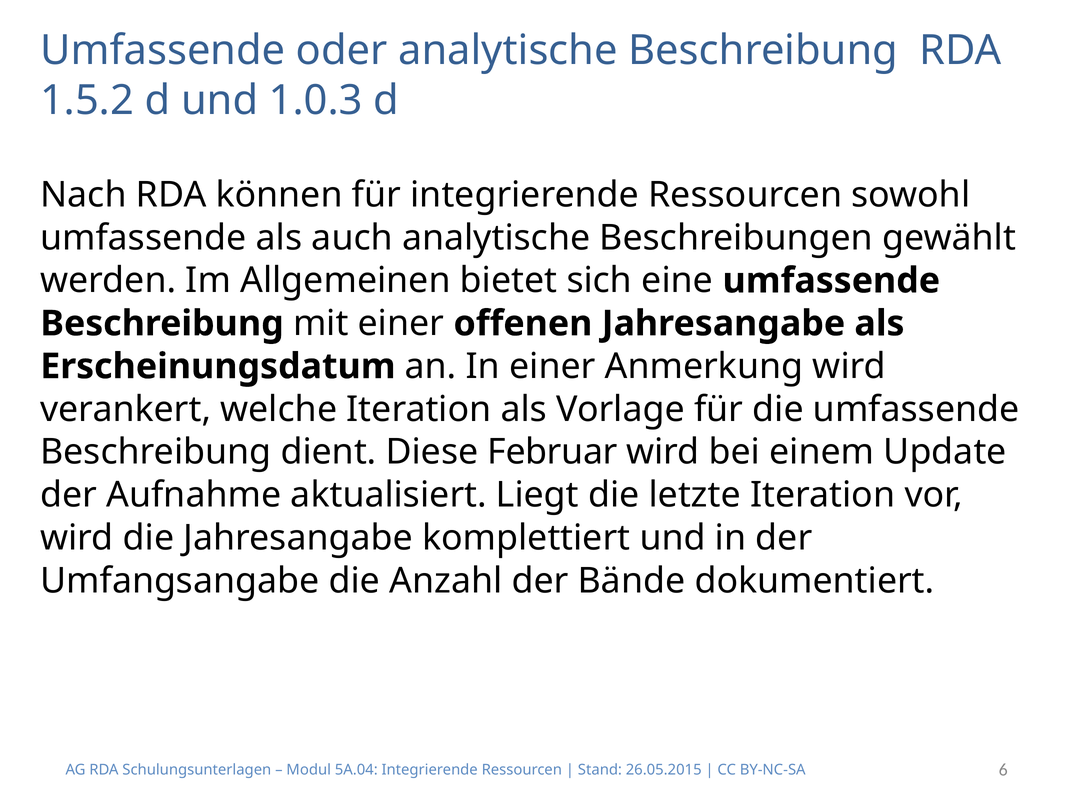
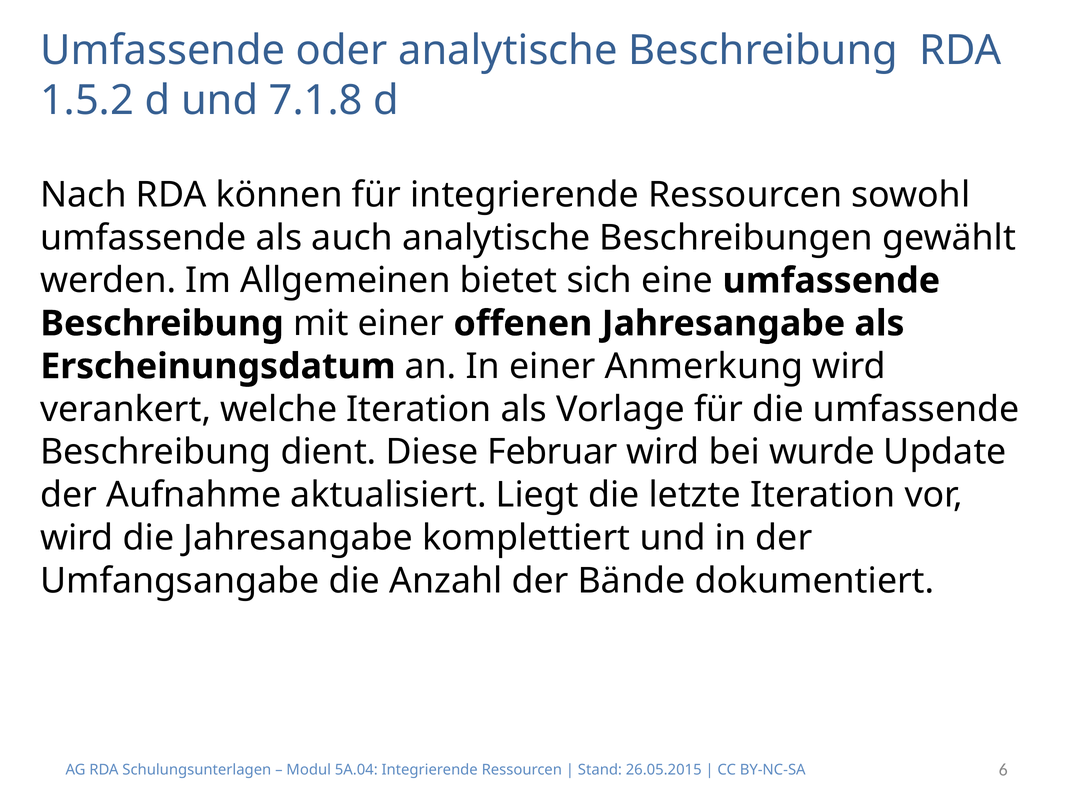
1.0.3: 1.0.3 -> 7.1.8
einem: einem -> wurde
